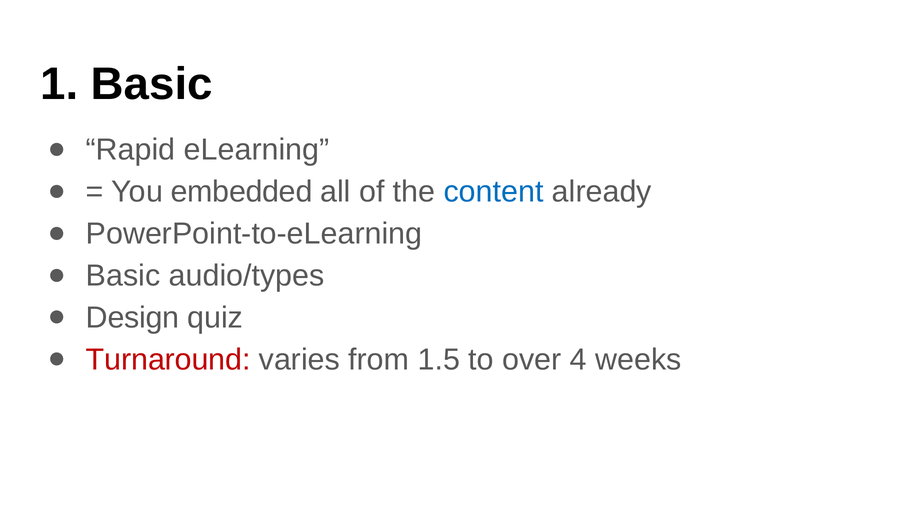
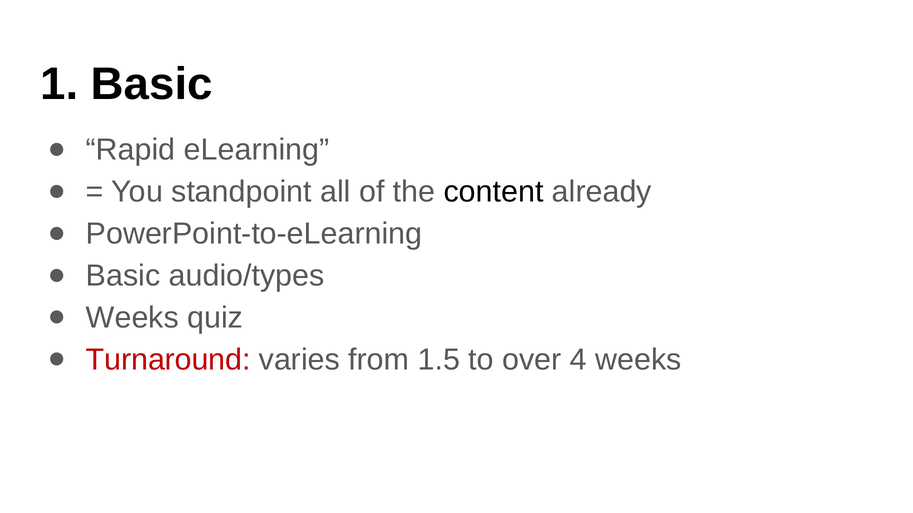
embedded: embedded -> standpoint
content colour: blue -> black
Design at (133, 318): Design -> Weeks
